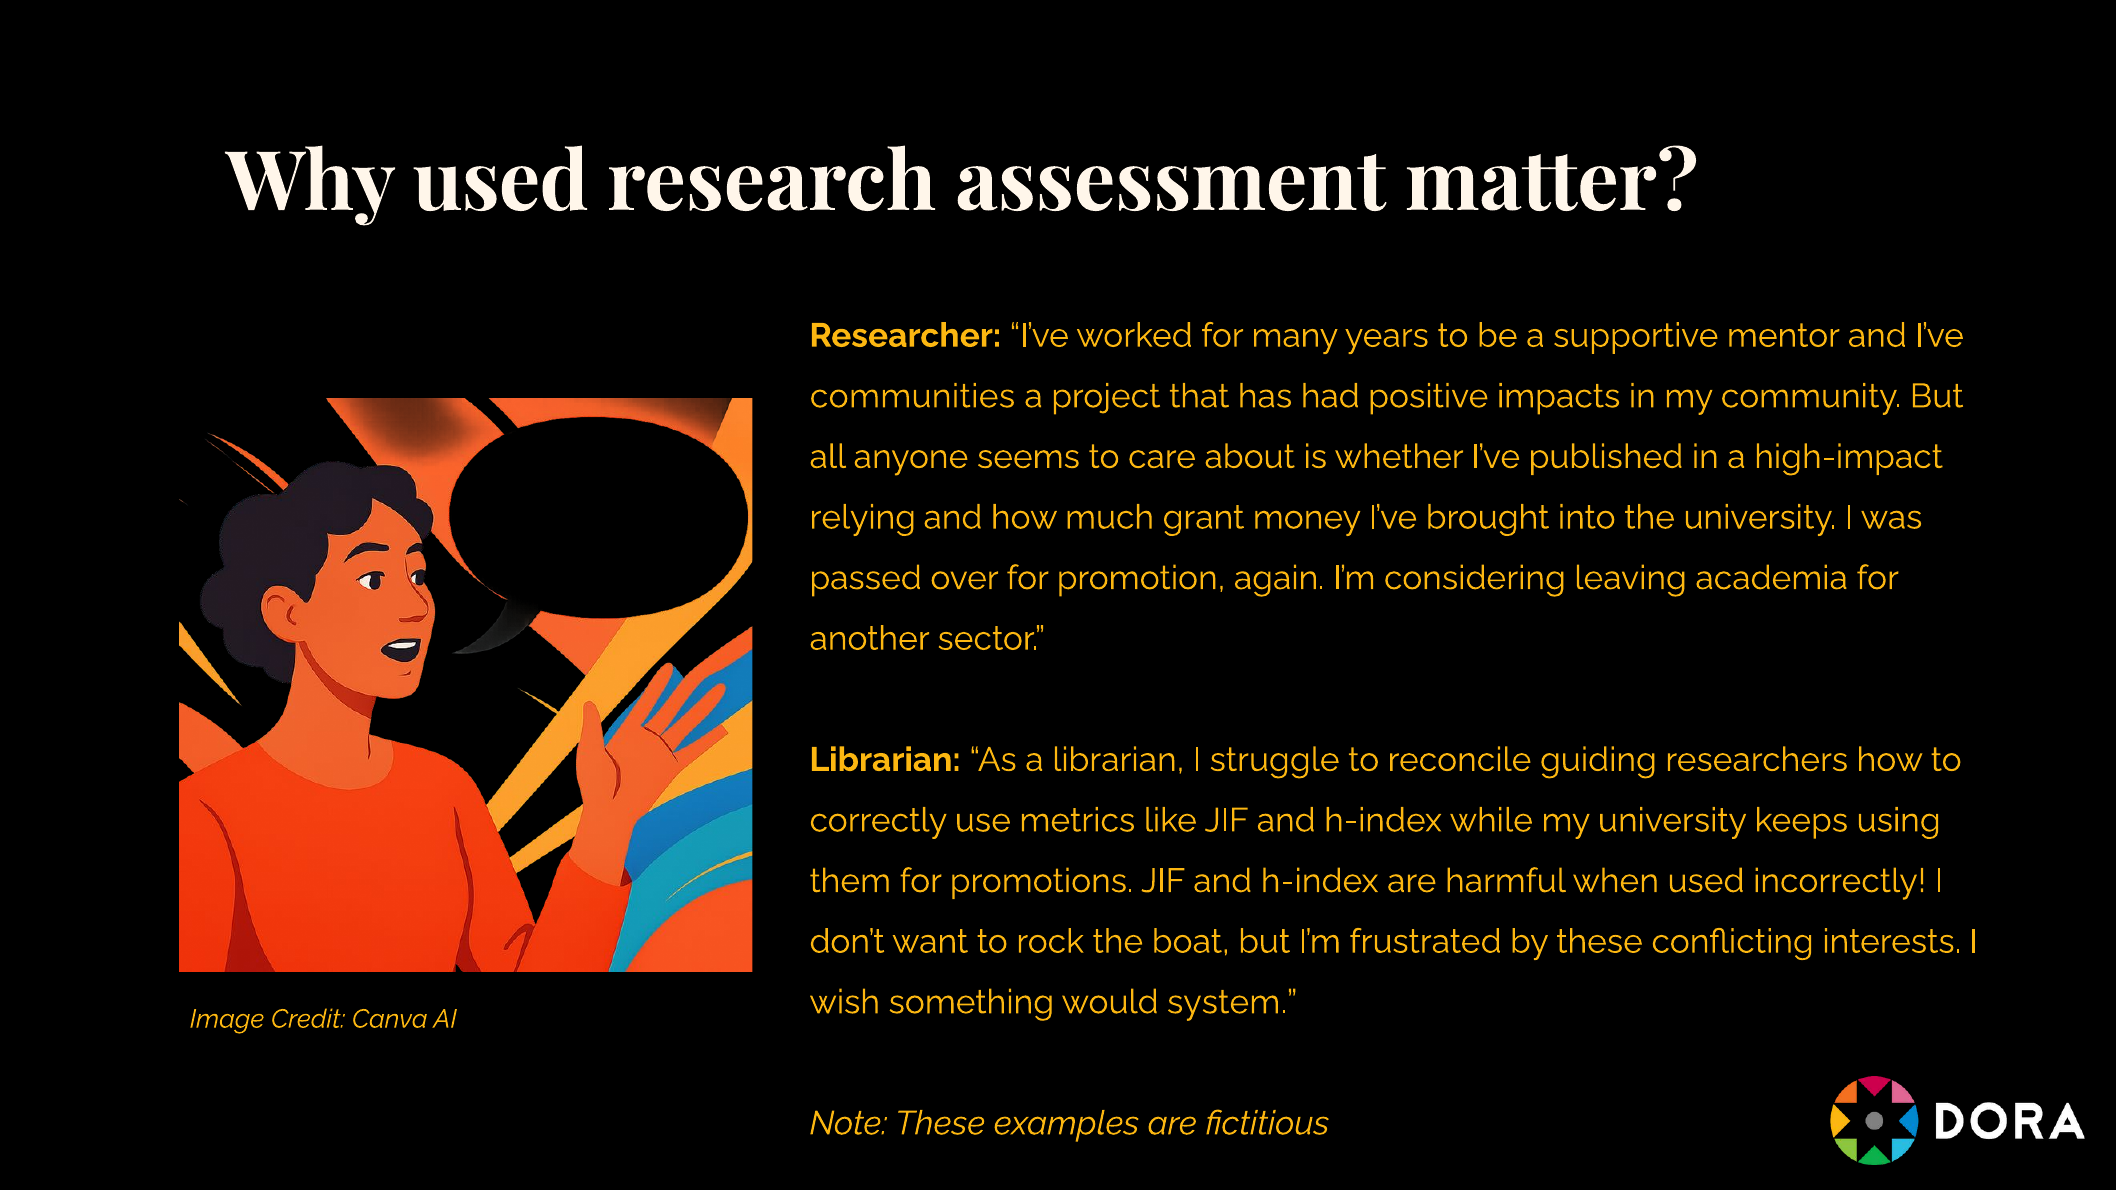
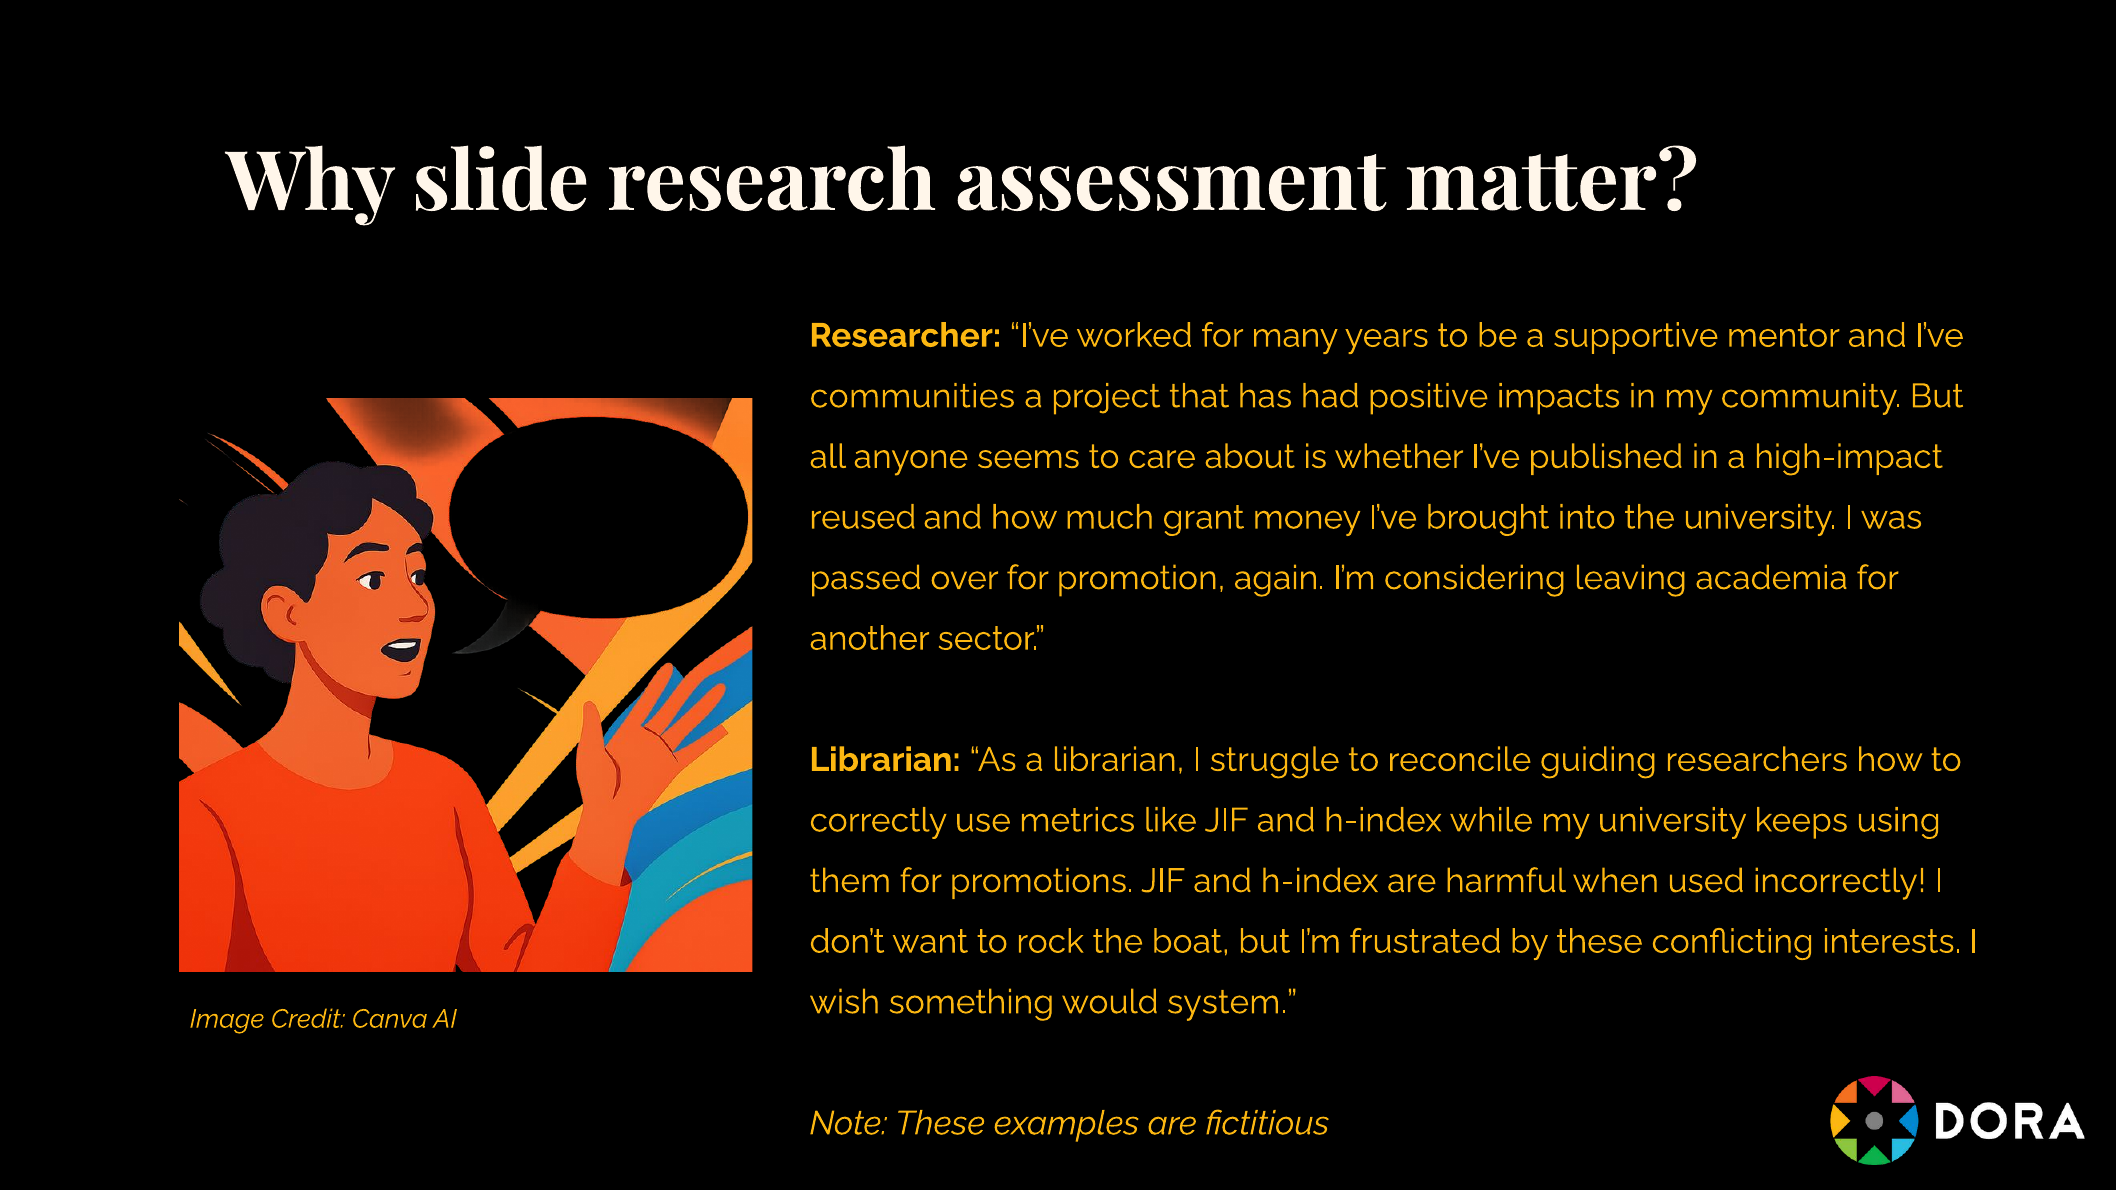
Why used: used -> slide
relying: relying -> reused
